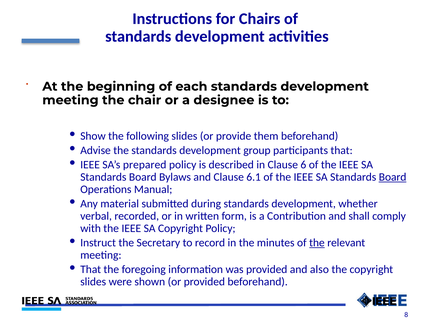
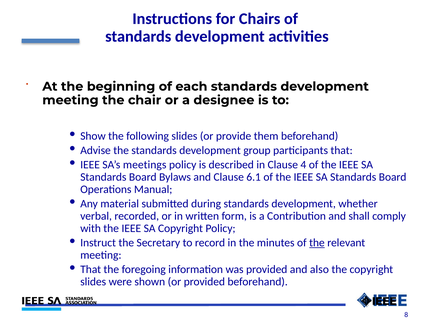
prepared: prepared -> meetings
6: 6 -> 4
Board at (393, 177) underline: present -> none
